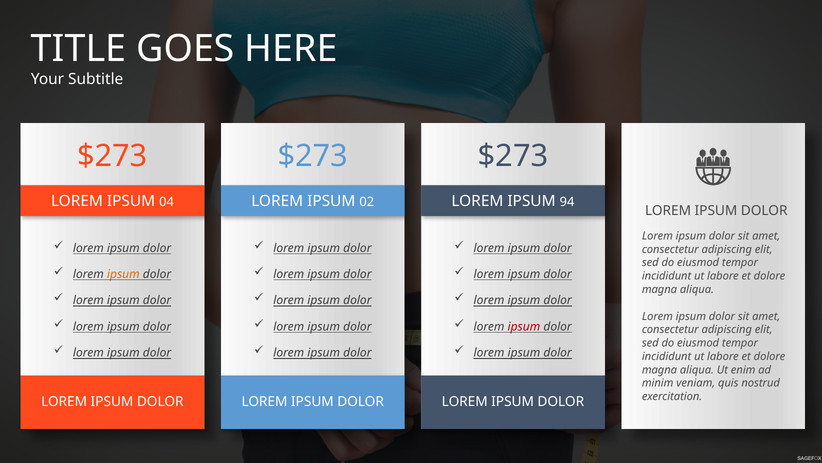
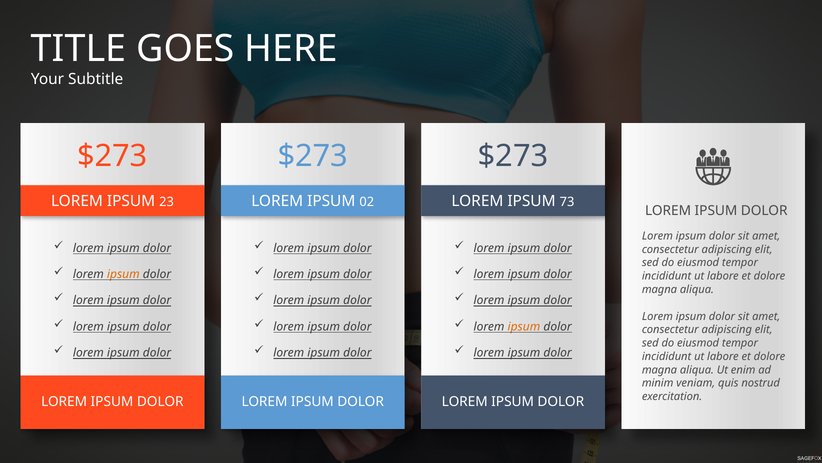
04: 04 -> 23
94: 94 -> 73
ipsum at (524, 326) colour: red -> orange
